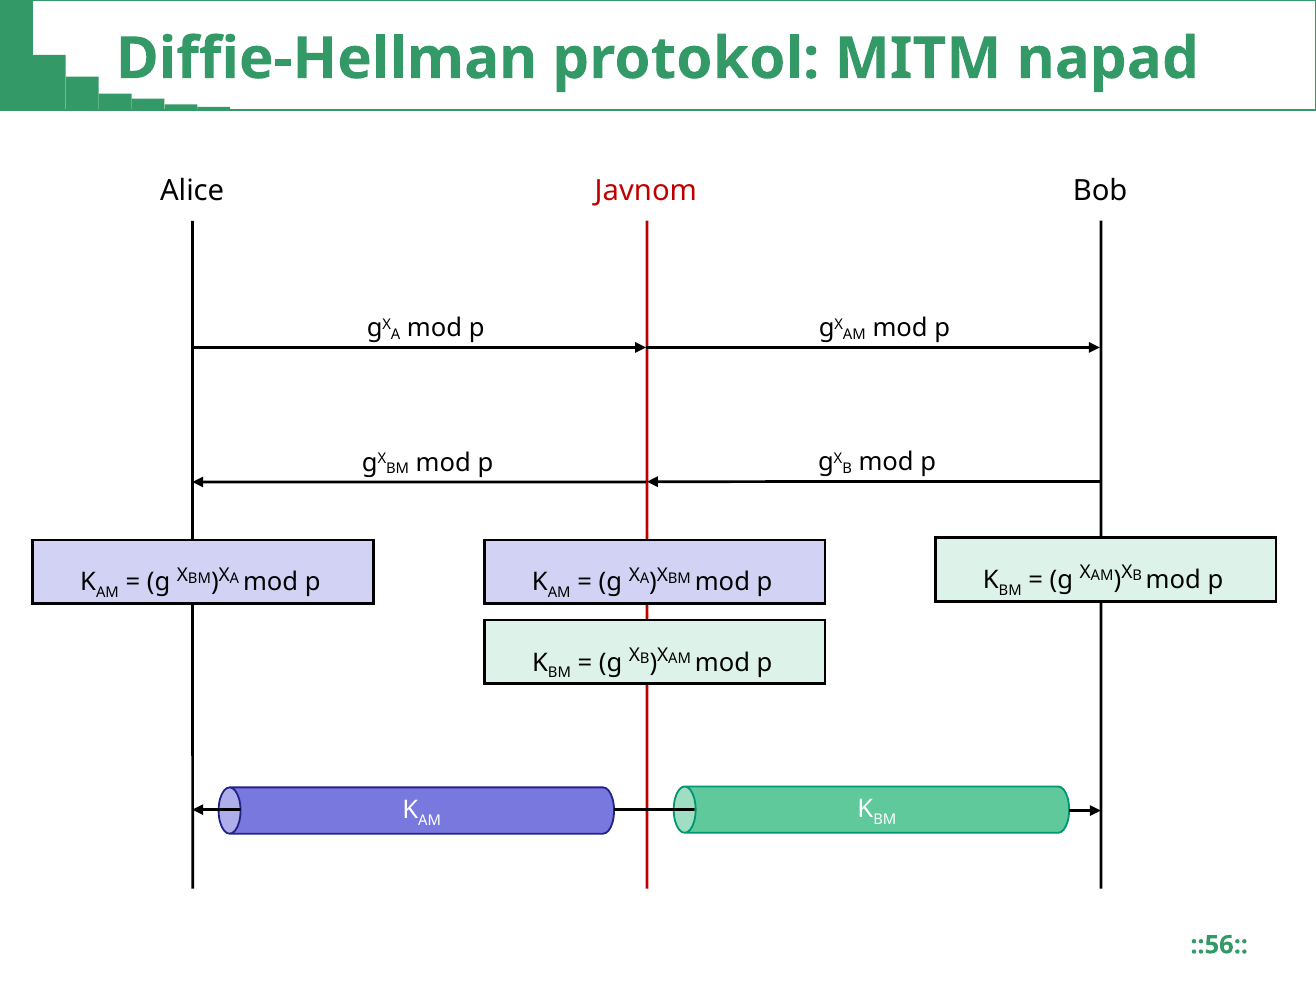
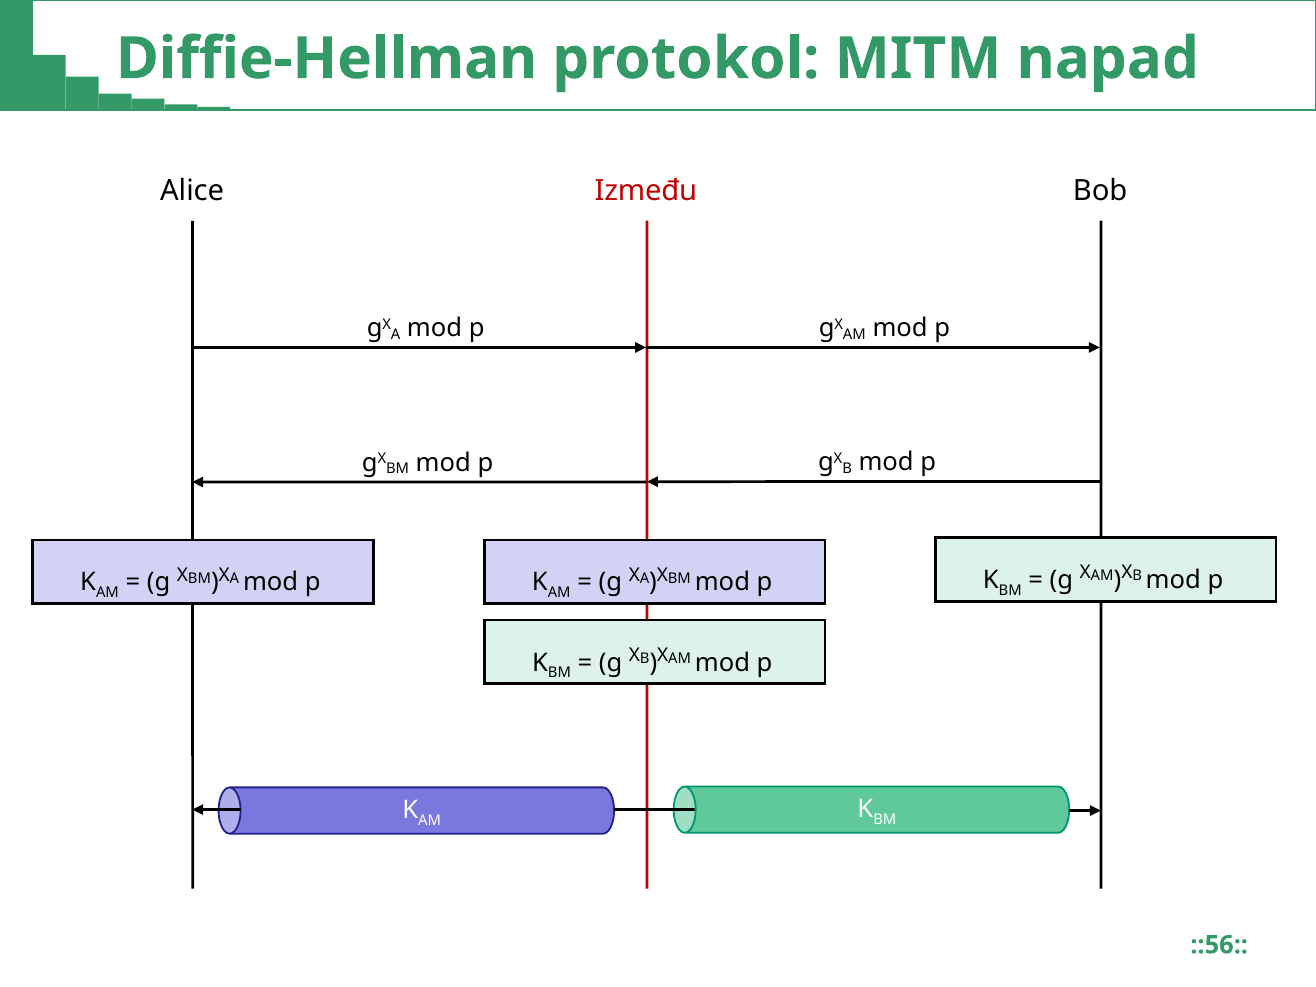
Javnom: Javnom -> Između
